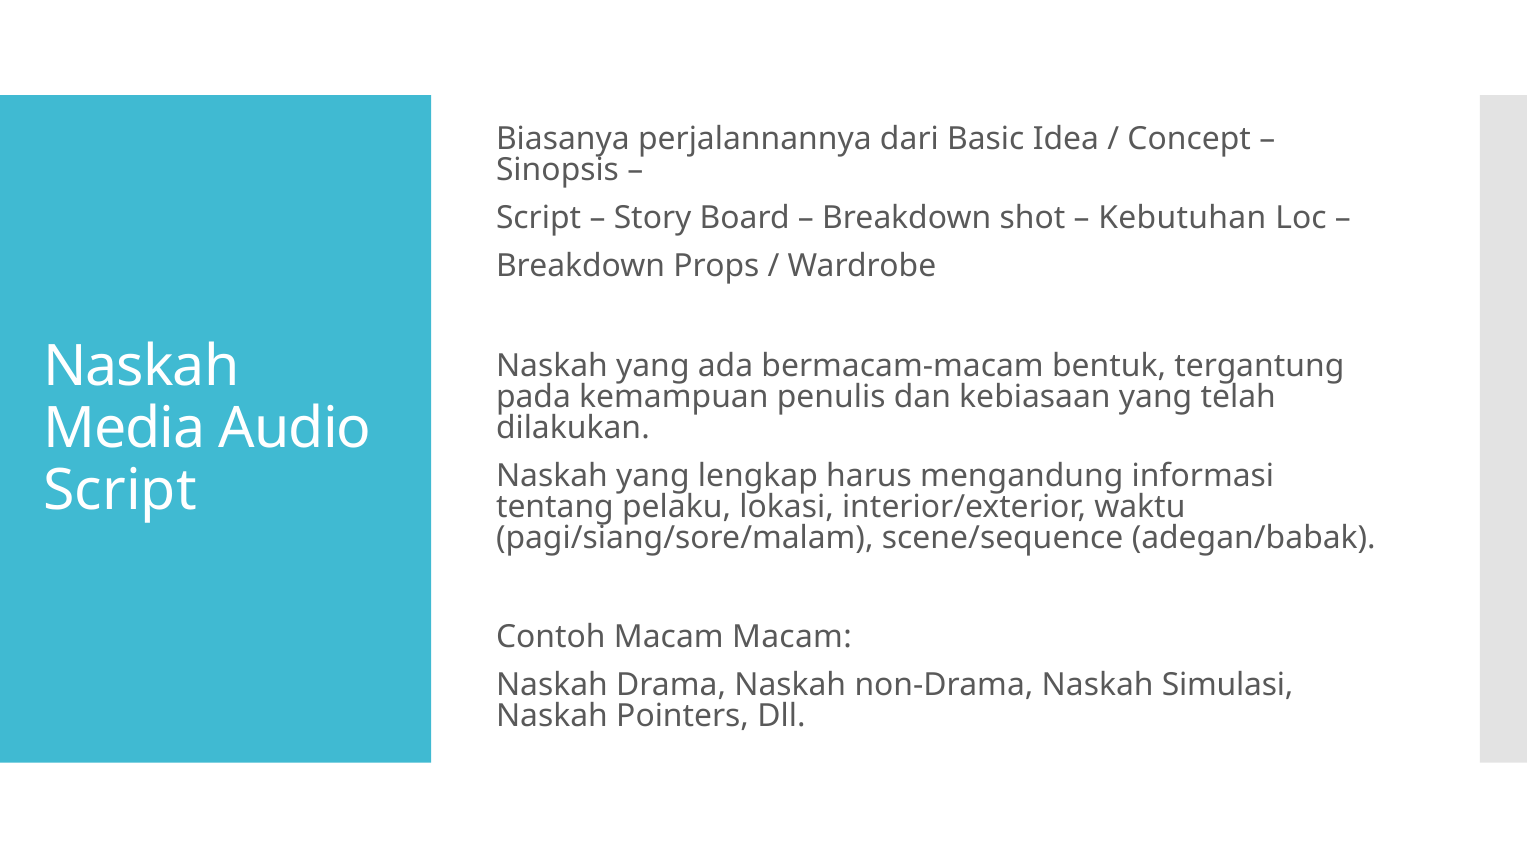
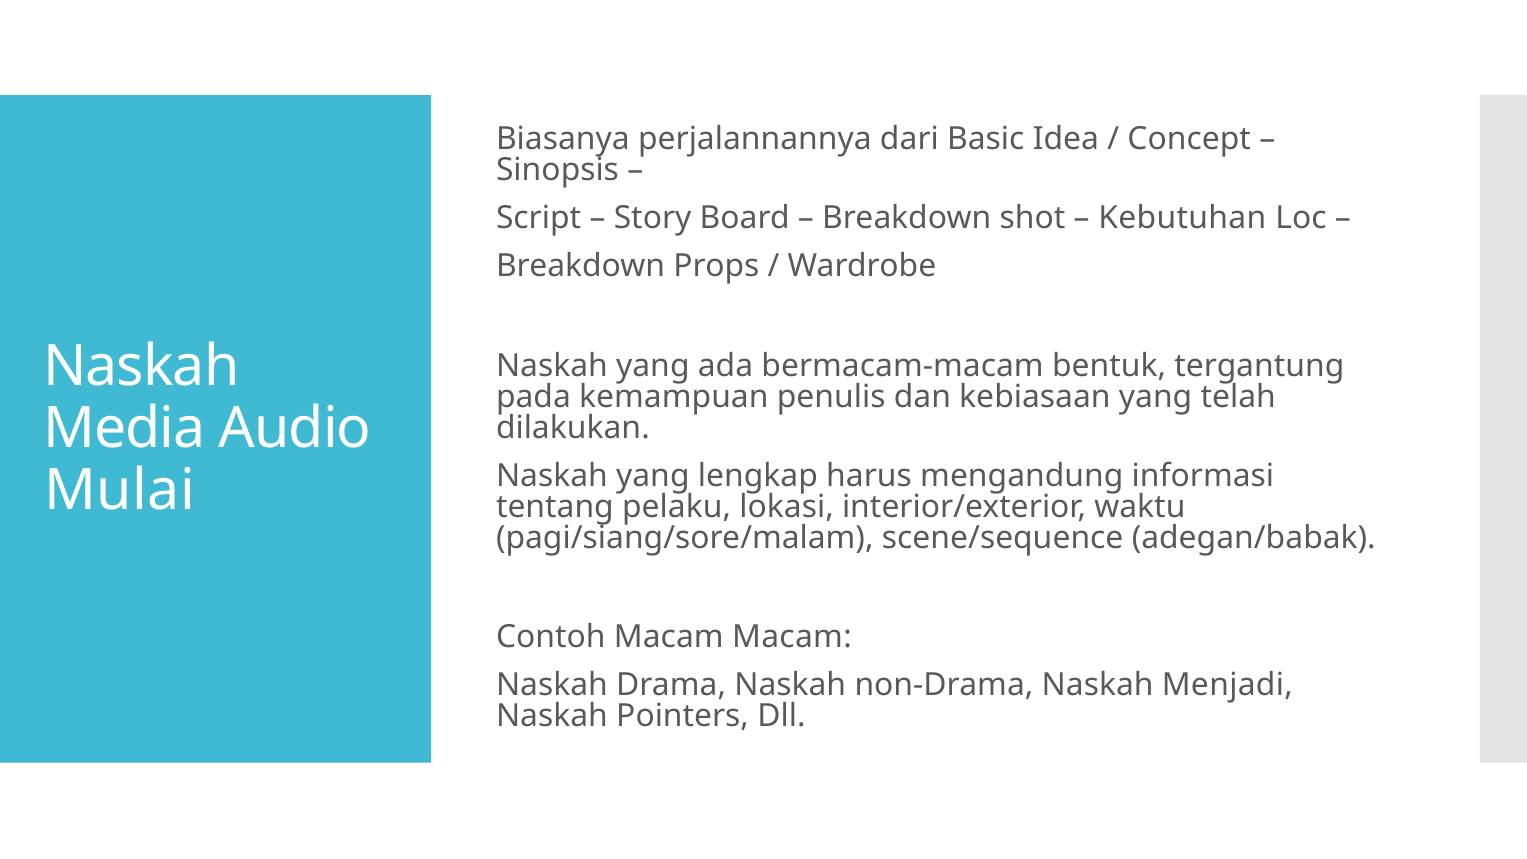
Script at (120, 490): Script -> Mulai
Simulasi: Simulasi -> Menjadi
